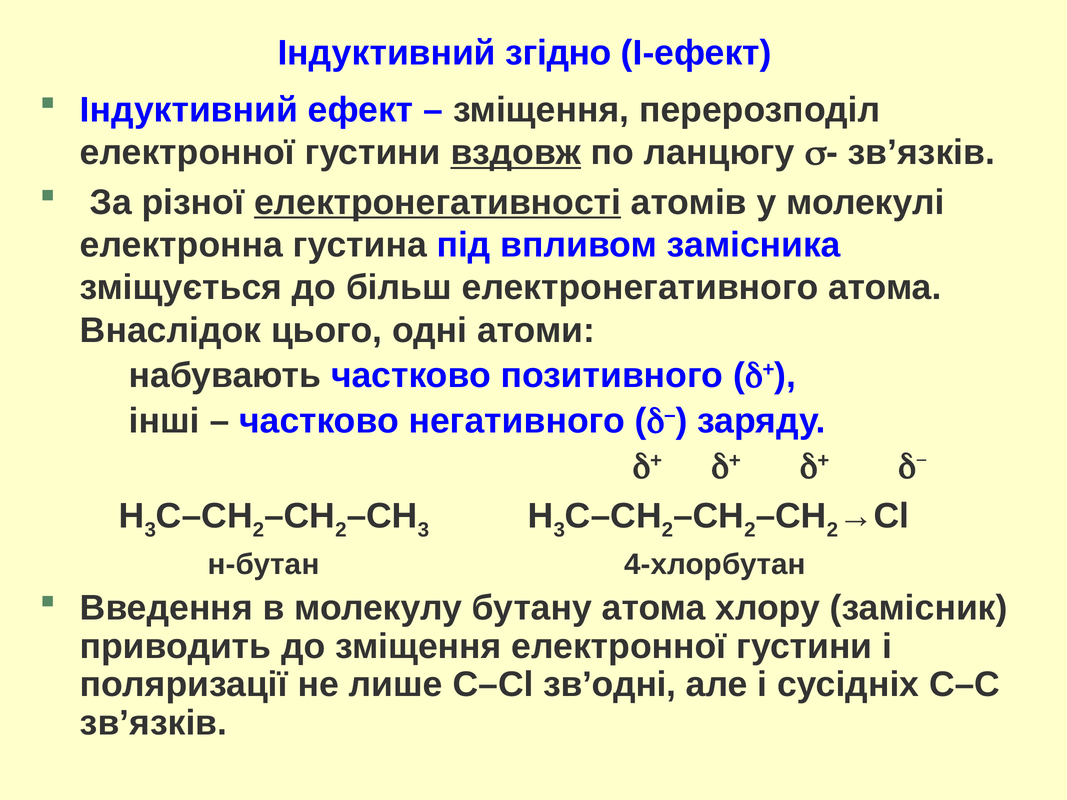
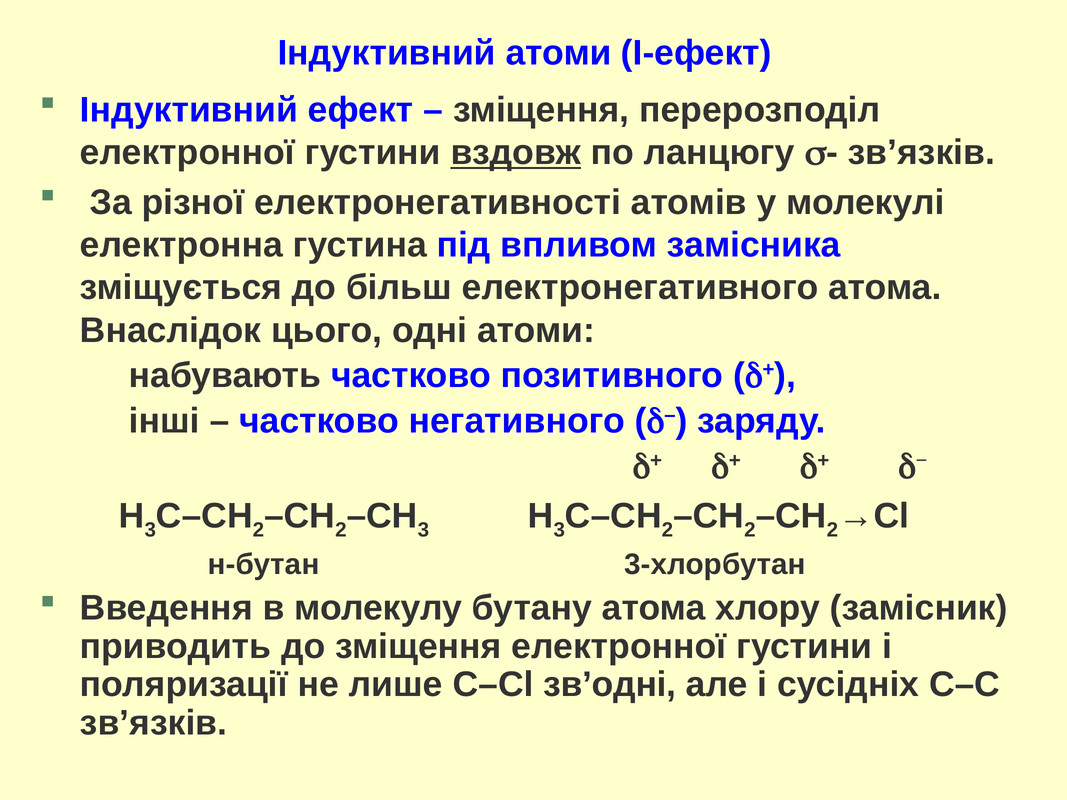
Індуктивний згідно: згідно -> атоми
електронегативності underline: present -> none
4-хлорбутан: 4-хлорбутан -> 3-хлорбутан
